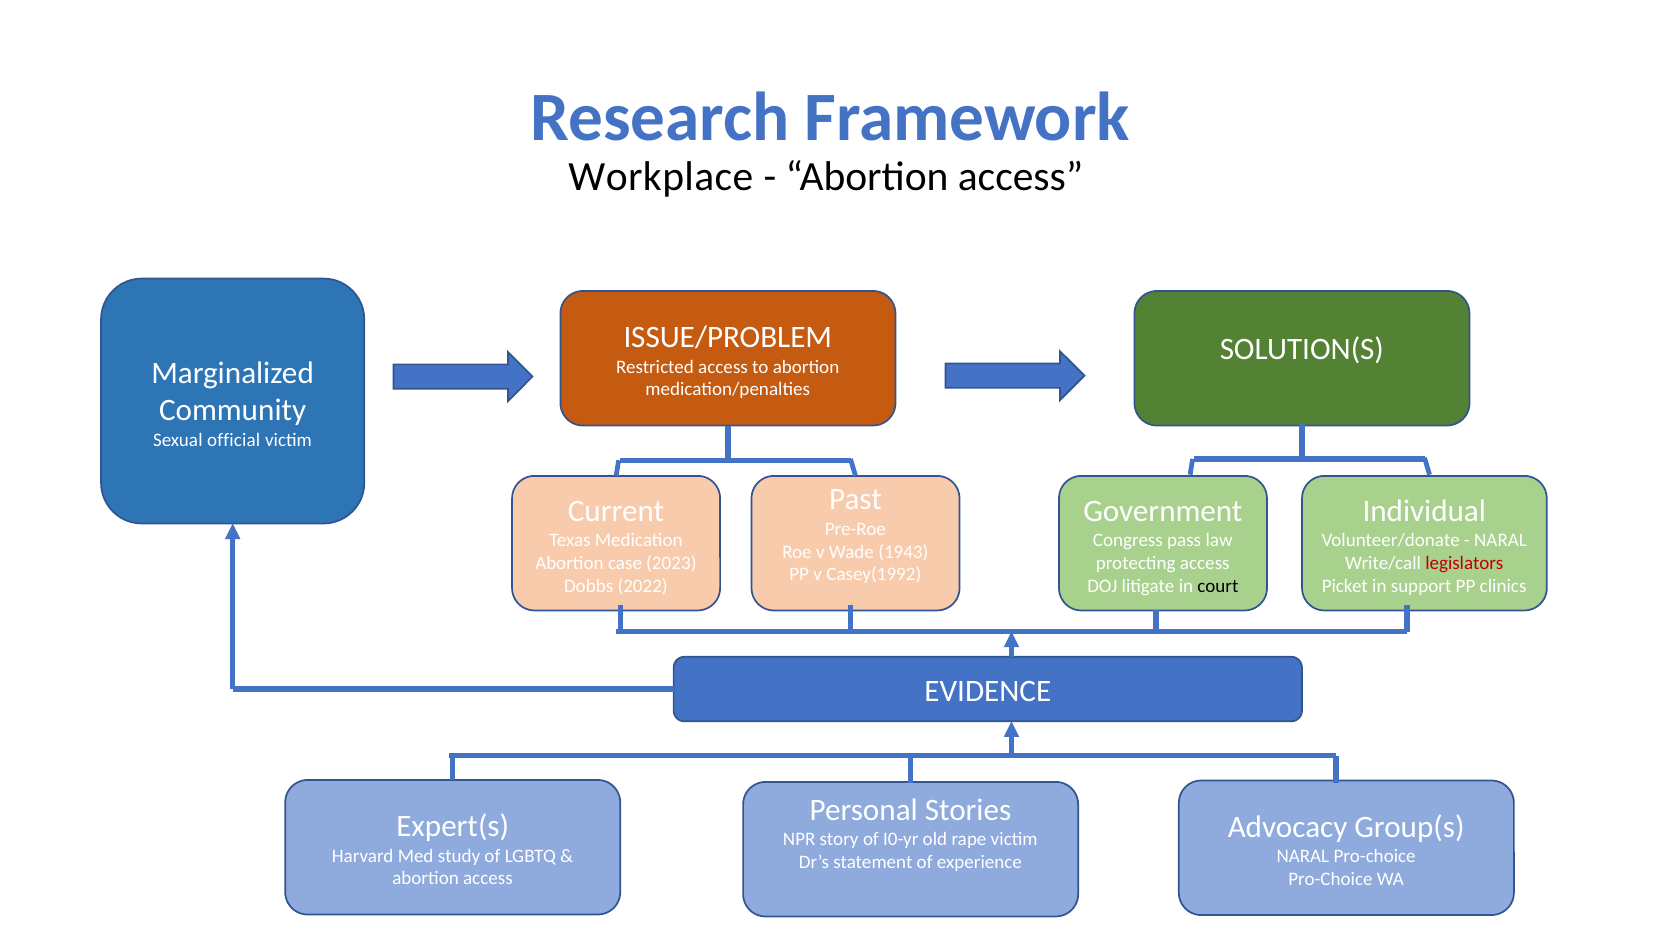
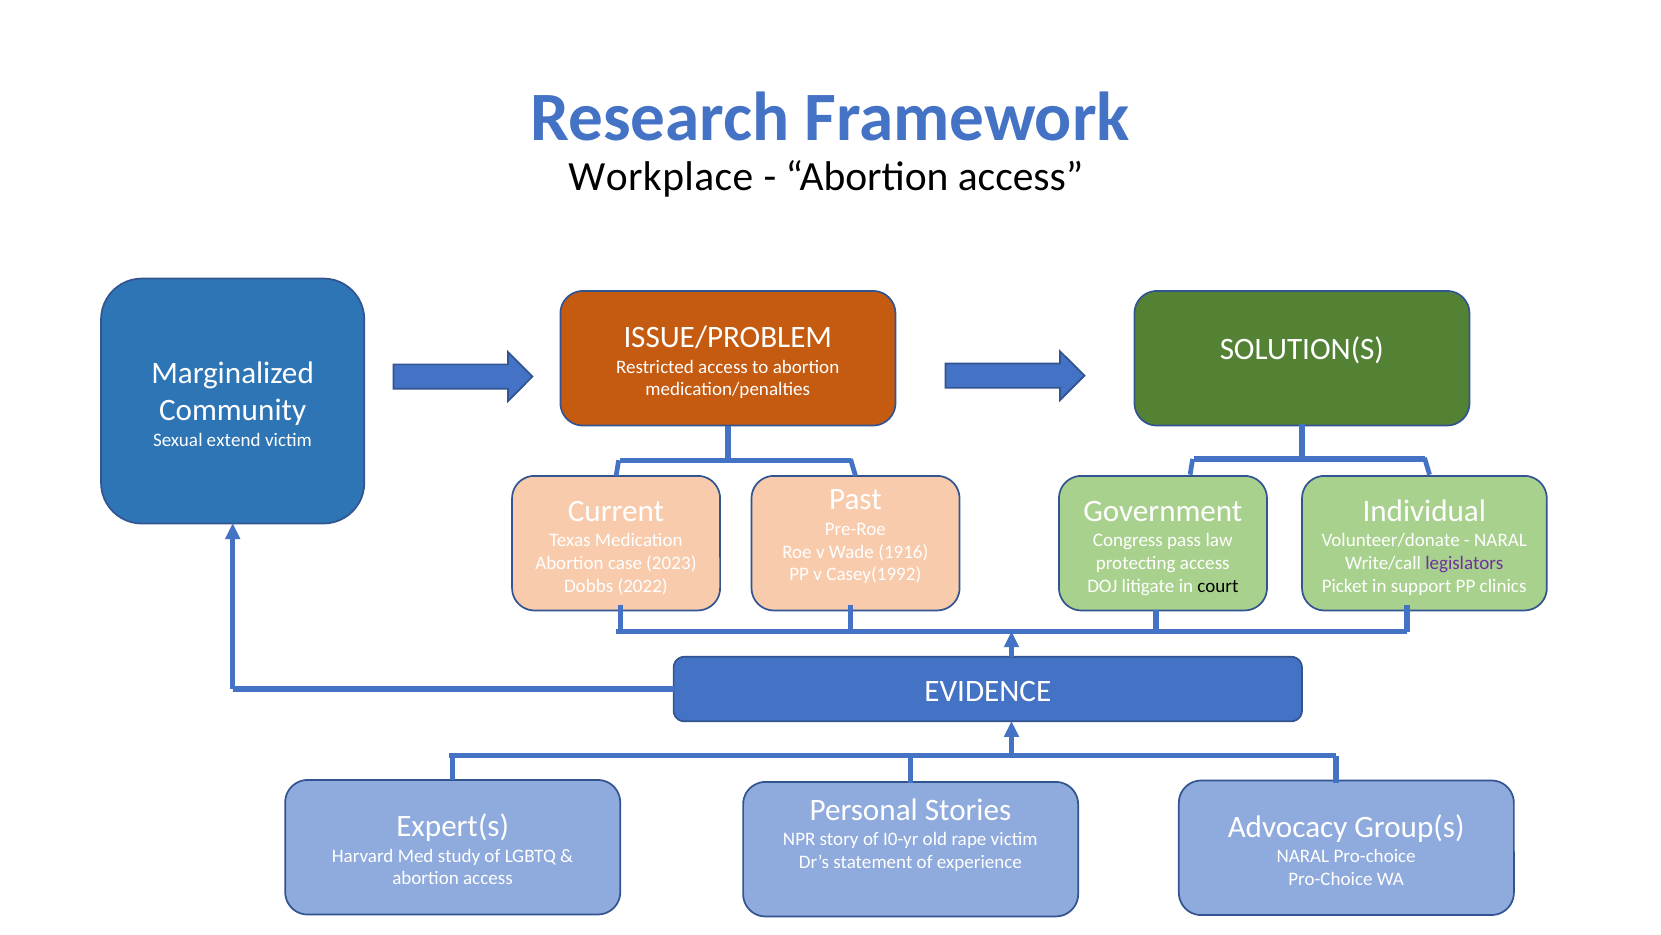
official: official -> extend
1943: 1943 -> 1916
legislators colour: red -> purple
